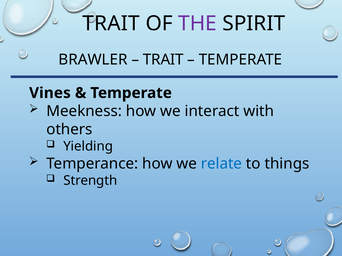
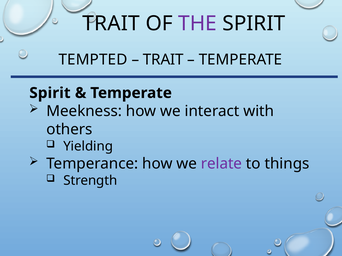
BRAWLER: BRAWLER -> TEMPTED
Vines at (50, 93): Vines -> Spirit
relate colour: blue -> purple
